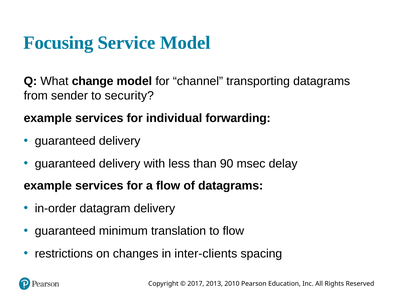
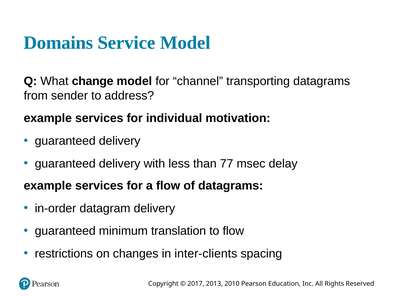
Focusing: Focusing -> Domains
security: security -> address
forwarding: forwarding -> motivation
90: 90 -> 77
